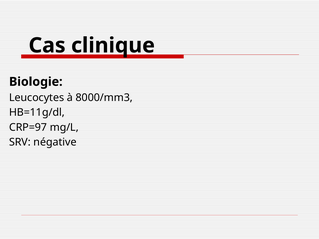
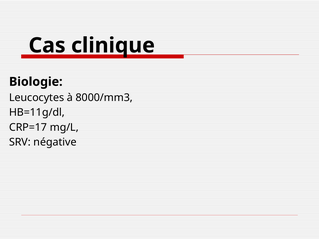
CRP=97: CRP=97 -> CRP=17
